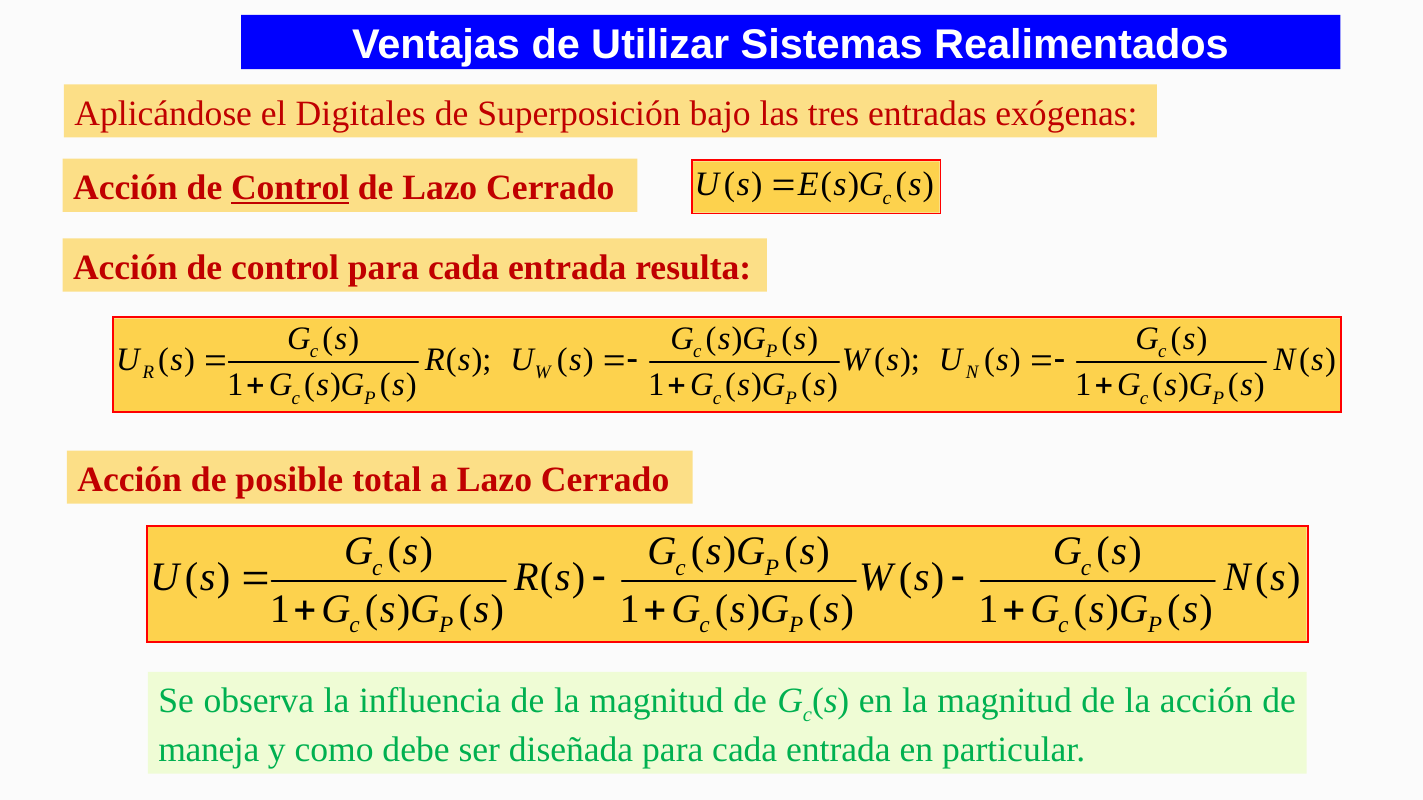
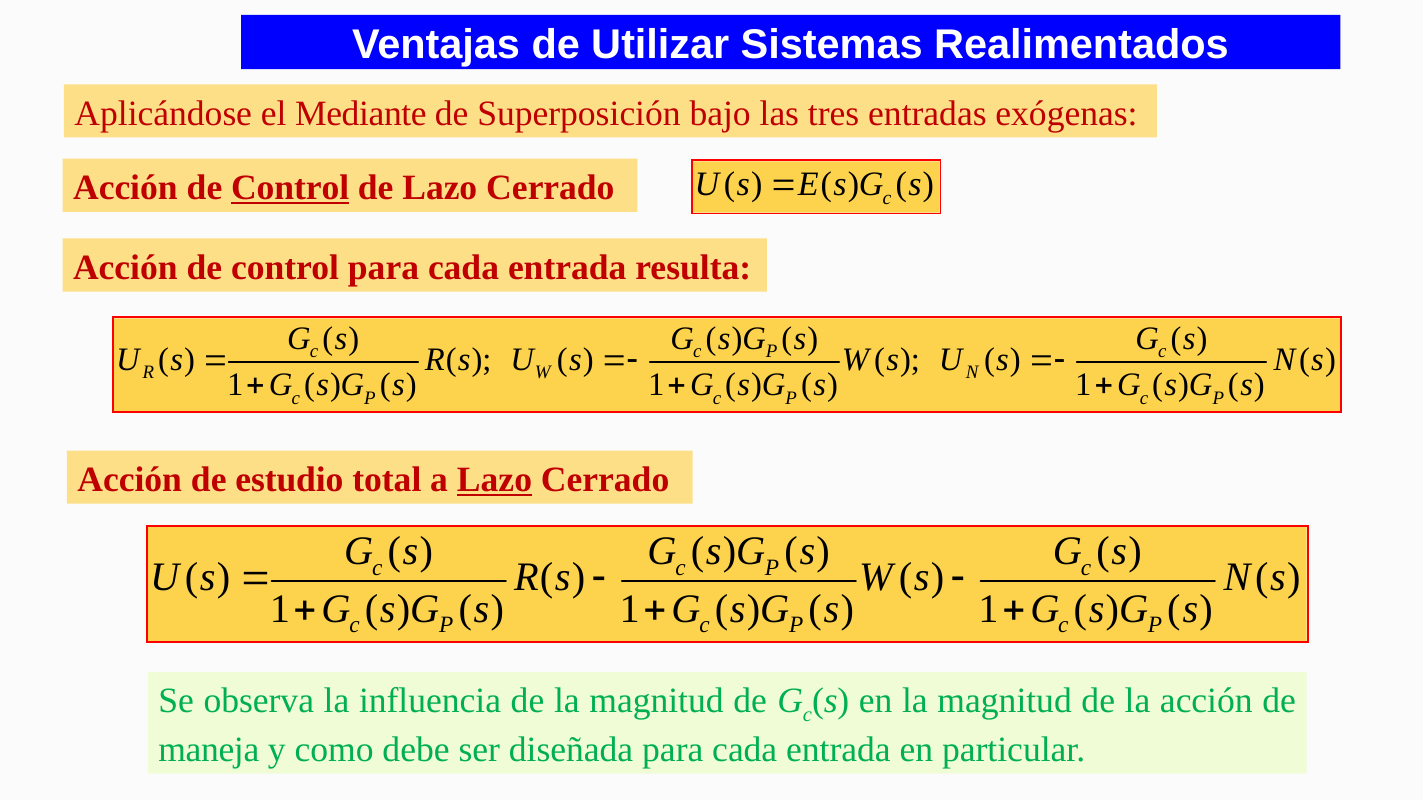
Digitales: Digitales -> Mediante
posible: posible -> estudio
Lazo at (494, 480) underline: none -> present
